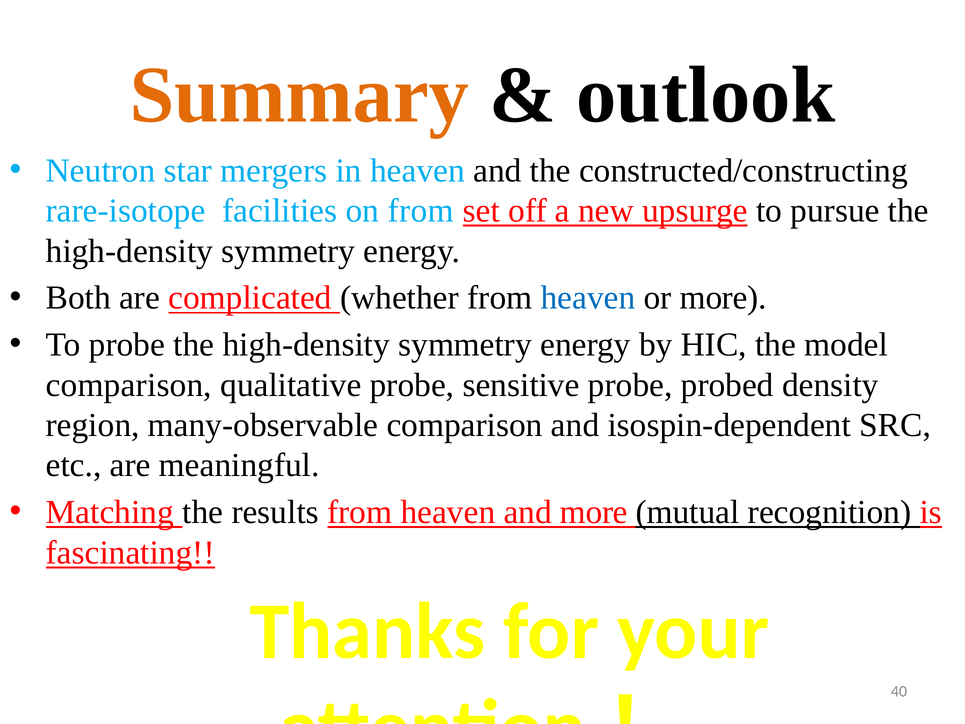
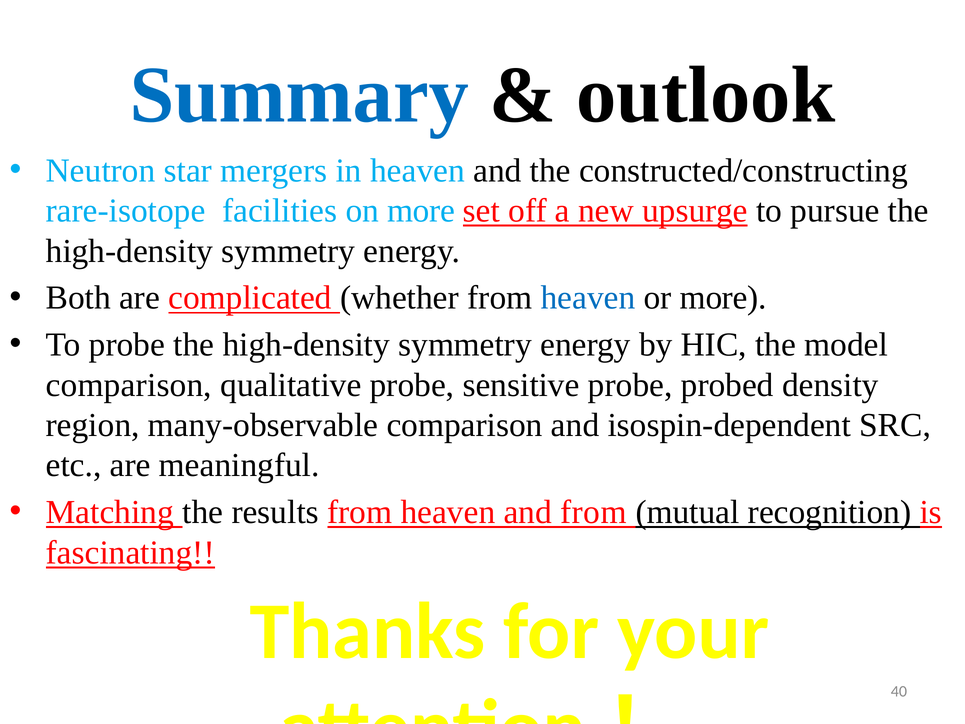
Summary colour: orange -> blue
on from: from -> more
and more: more -> from
